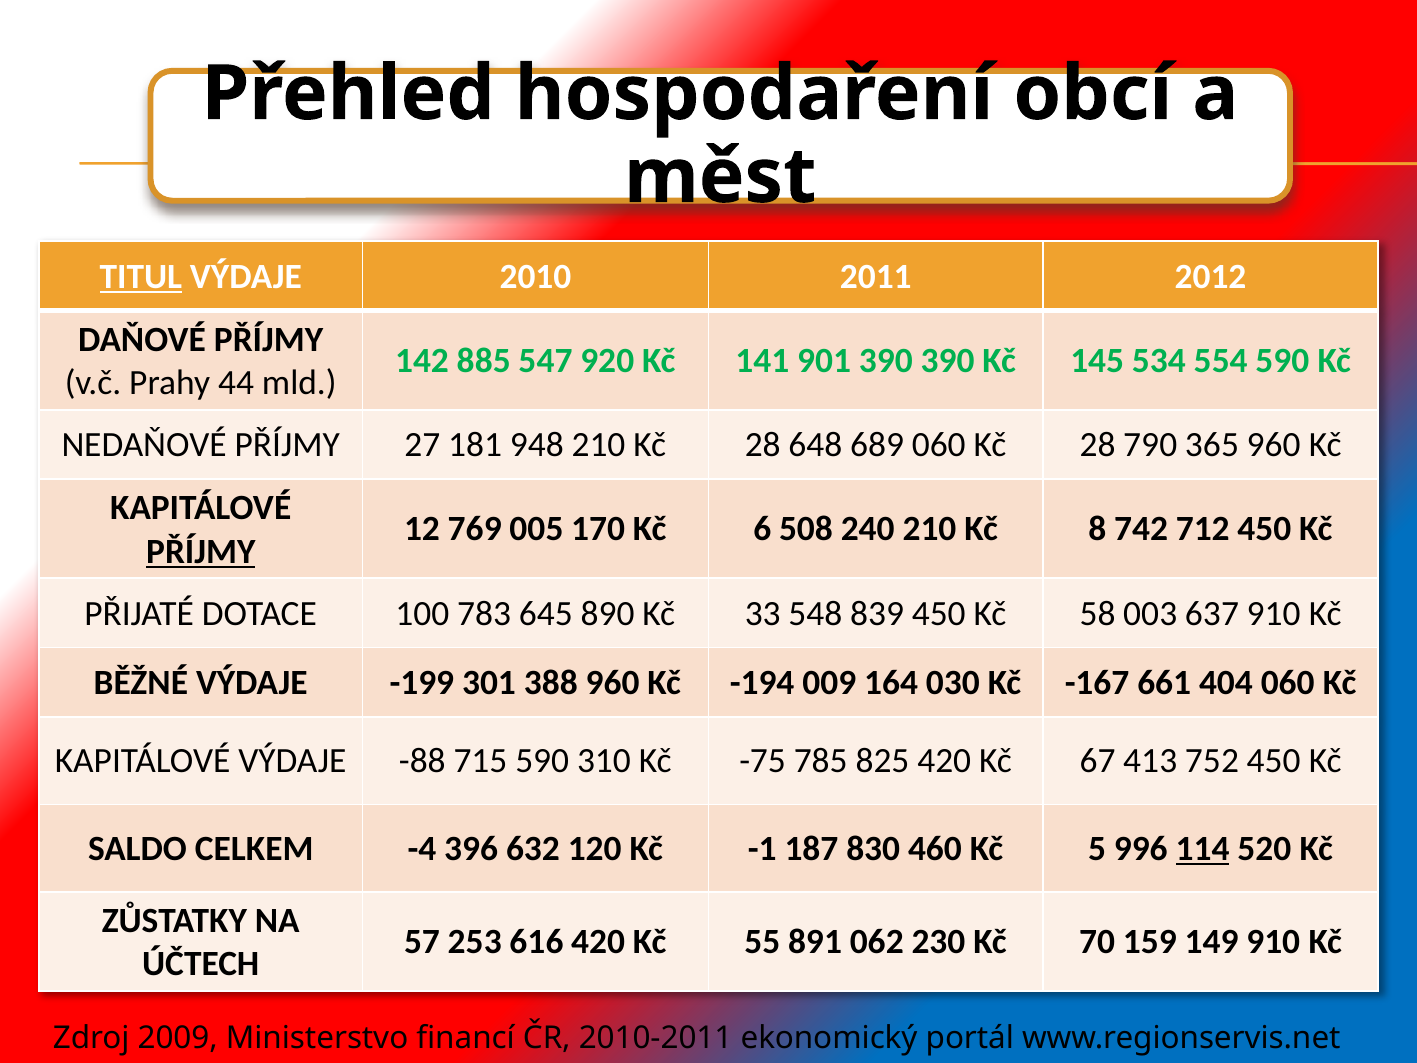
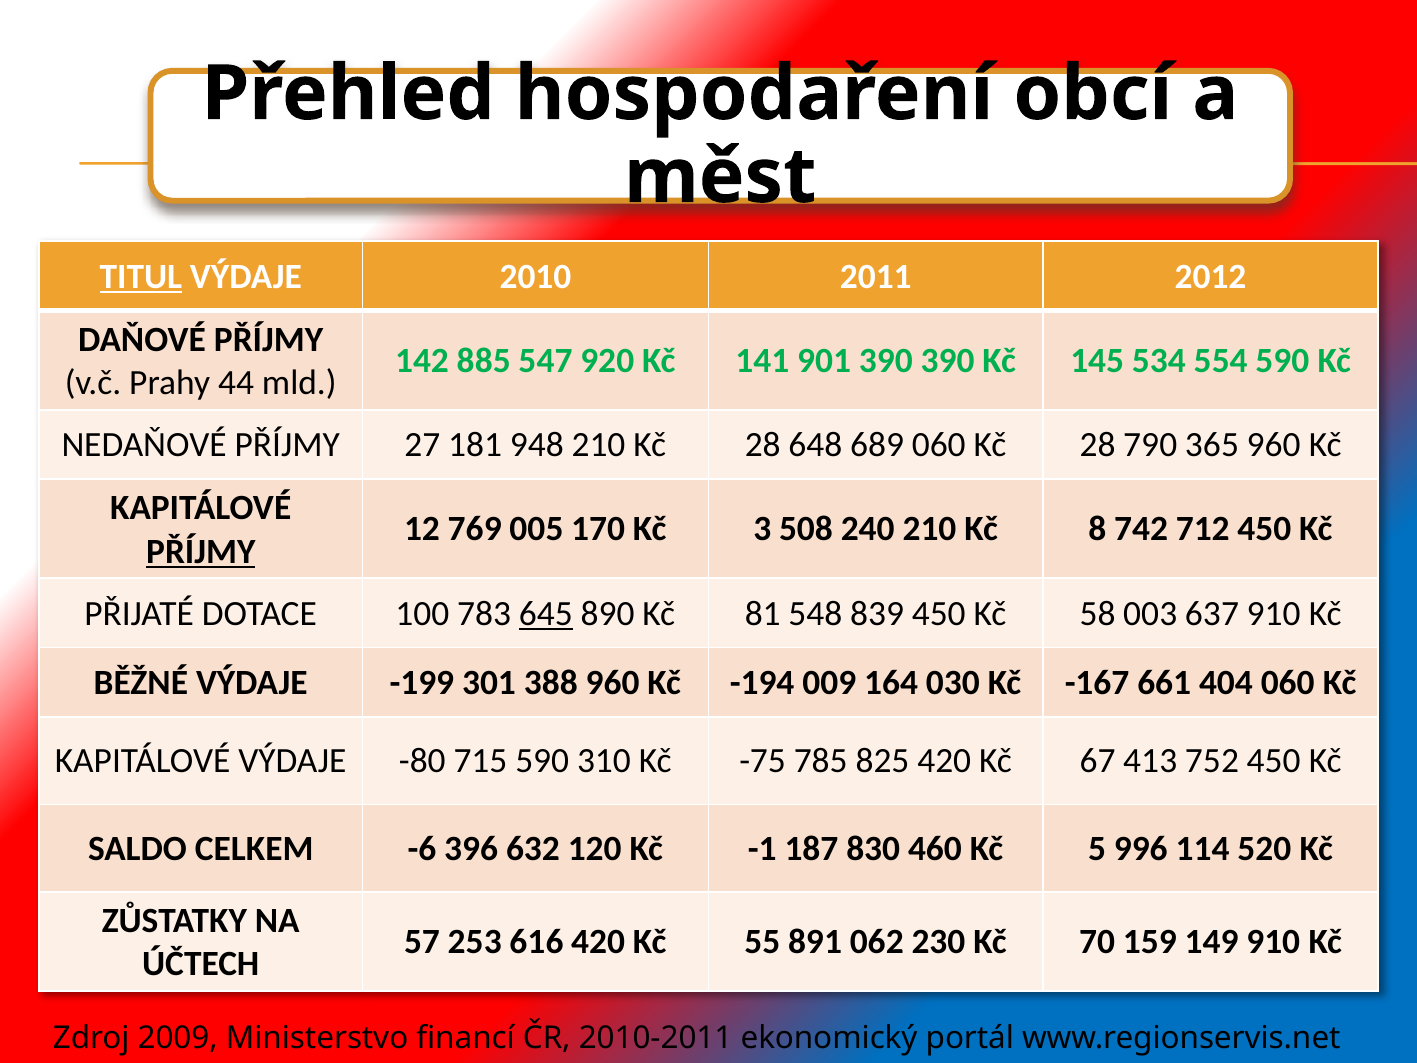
6: 6 -> 3
645 underline: none -> present
33: 33 -> 81
-88: -88 -> -80
-4: -4 -> -6
114 underline: present -> none
